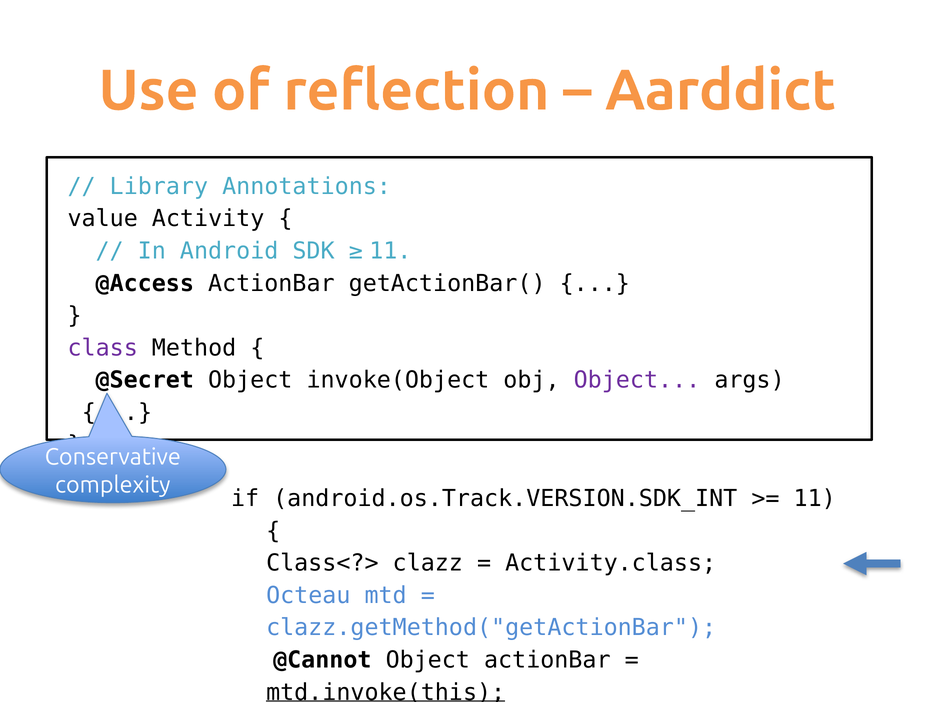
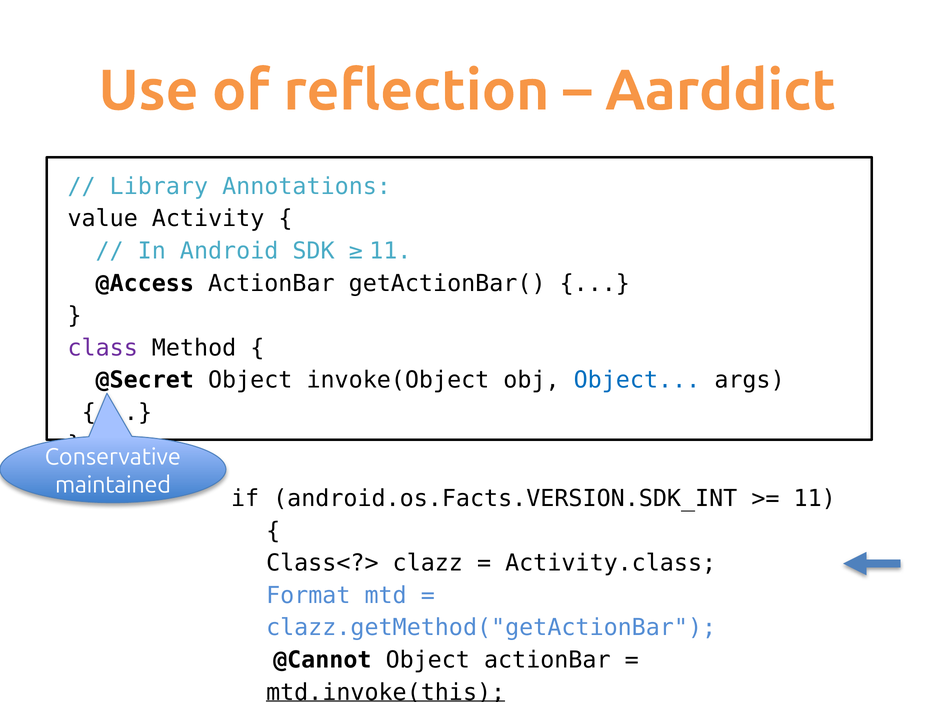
Object at (637, 380) colour: purple -> blue
complexity: complexity -> maintained
android.os.Track.VERSION.SDK_INT: android.os.Track.VERSION.SDK_INT -> android.os.Facts.VERSION.SDK_INT
Octeau: Octeau -> Format
